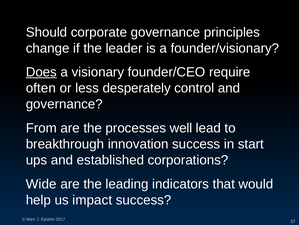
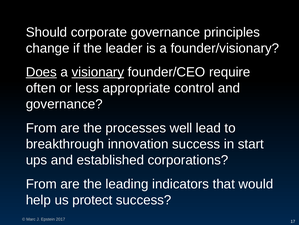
visionary underline: none -> present
desperately: desperately -> appropriate
Wide at (41, 183): Wide -> From
impact: impact -> protect
